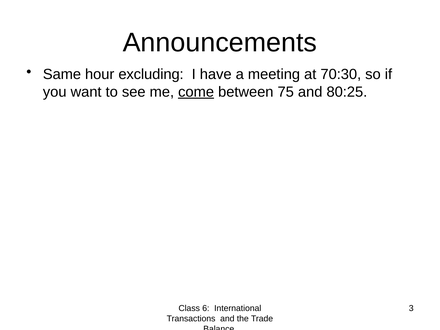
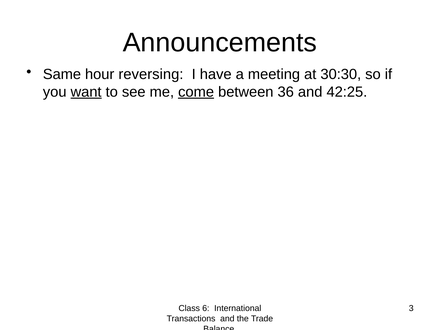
excluding: excluding -> reversing
70:30: 70:30 -> 30:30
want underline: none -> present
75: 75 -> 36
80:25: 80:25 -> 42:25
